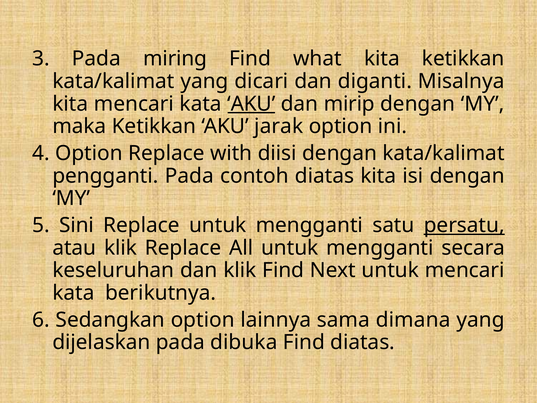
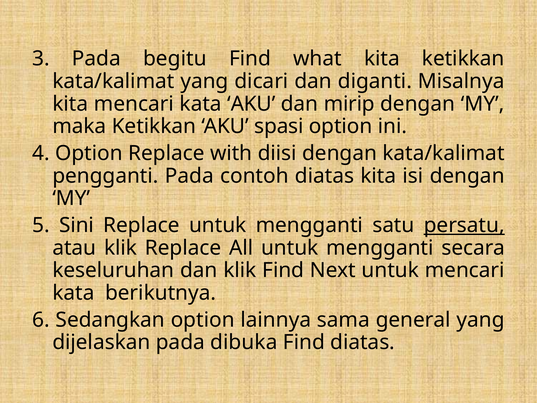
miring: miring -> begitu
AKU at (251, 104) underline: present -> none
jarak: jarak -> spasi
dimana: dimana -> general
